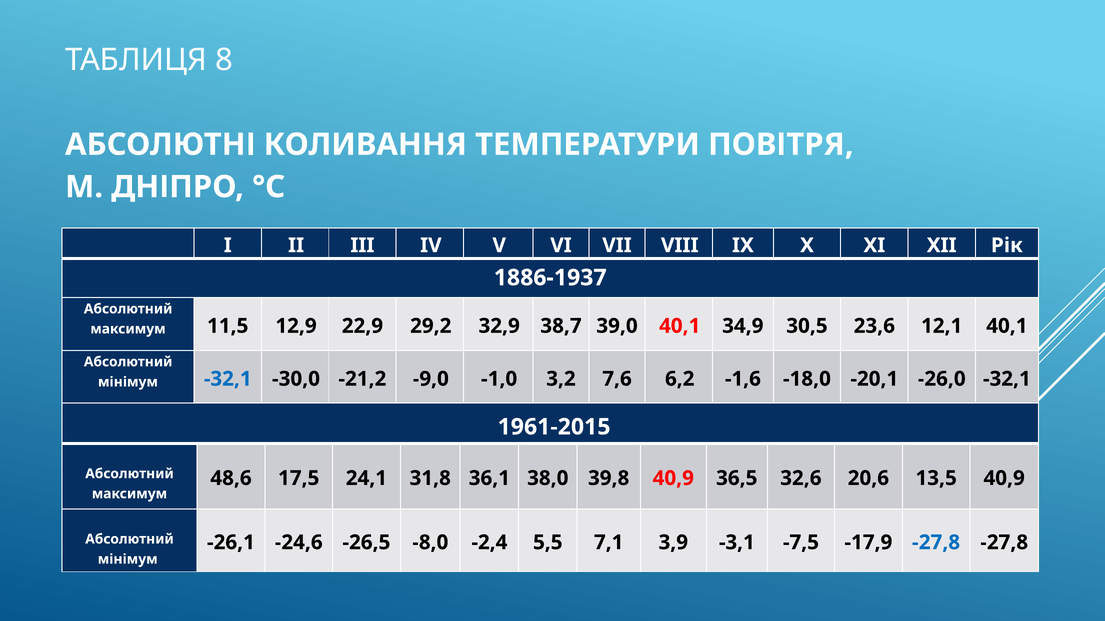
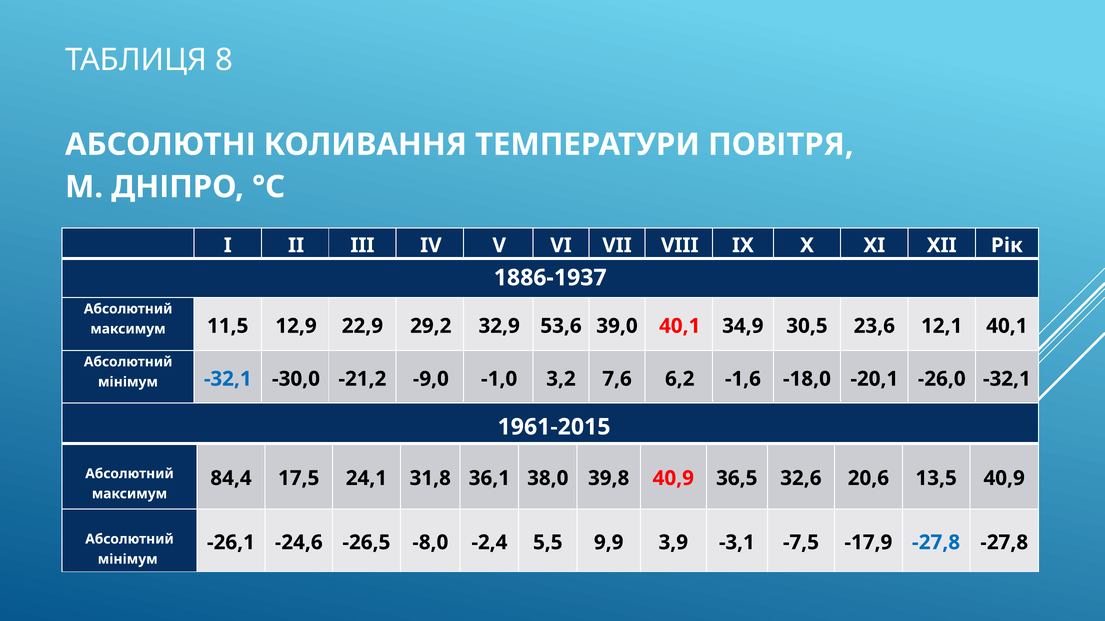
38,7: 38,7 -> 53,6
48,6: 48,6 -> 84,4
7,1: 7,1 -> 9,9
